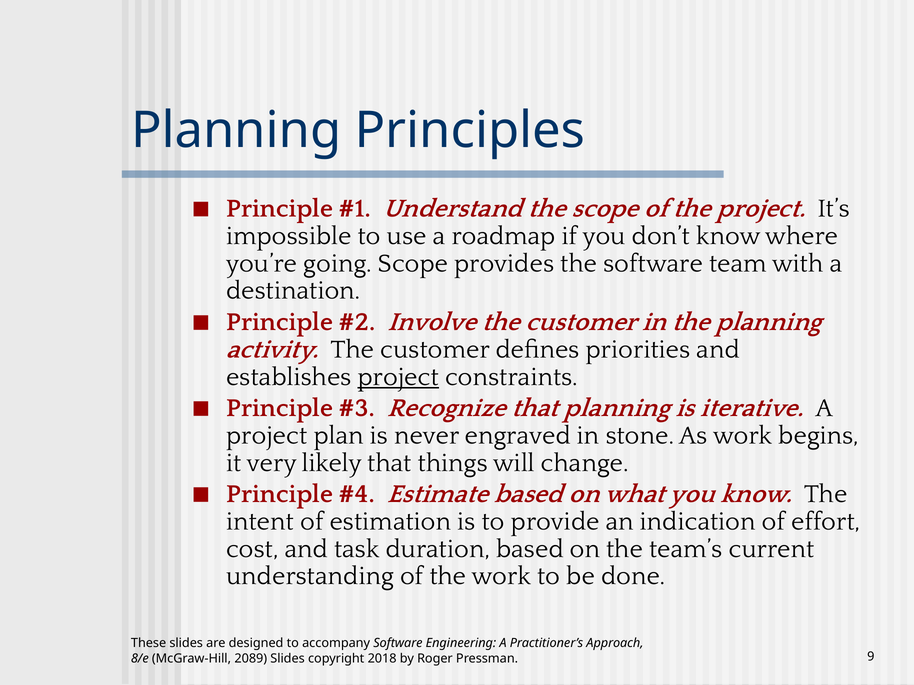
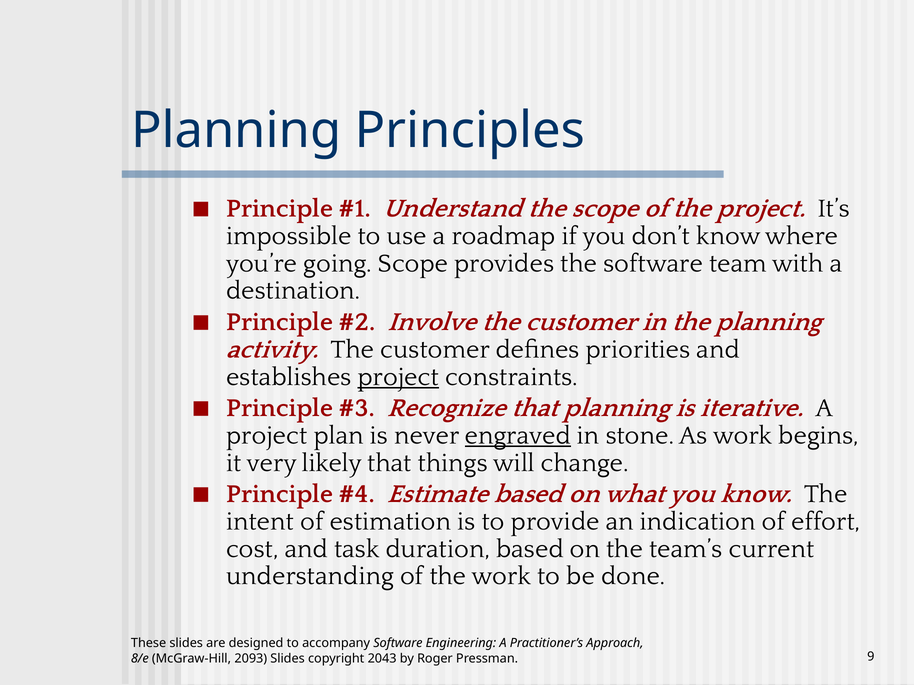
engraved underline: none -> present
2089: 2089 -> 2093
2018: 2018 -> 2043
